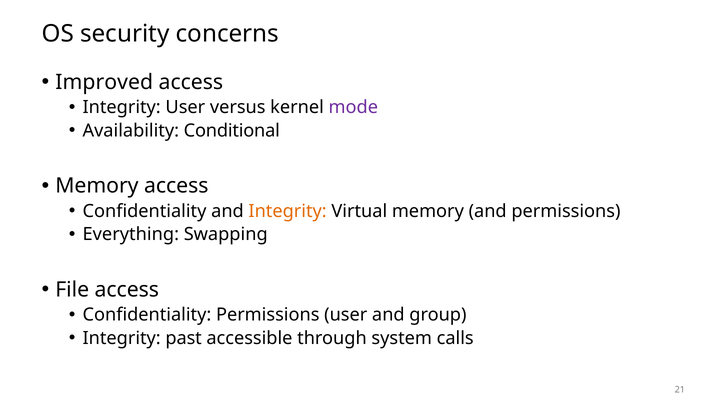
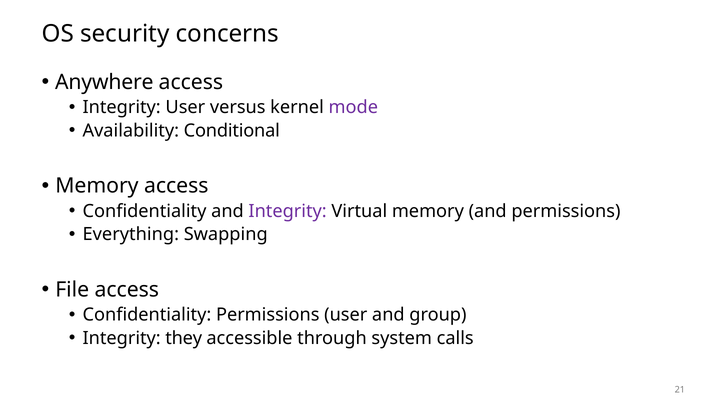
Improved: Improved -> Anywhere
Integrity at (288, 211) colour: orange -> purple
past: past -> they
